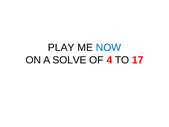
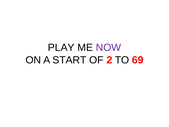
NOW colour: blue -> purple
SOLVE: SOLVE -> START
4: 4 -> 2
17: 17 -> 69
